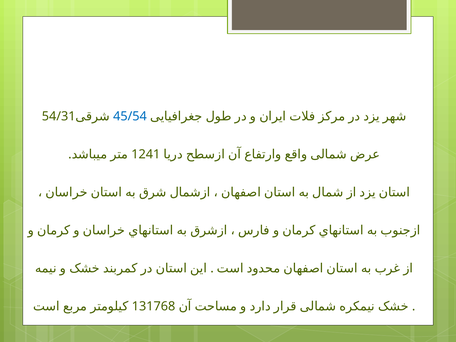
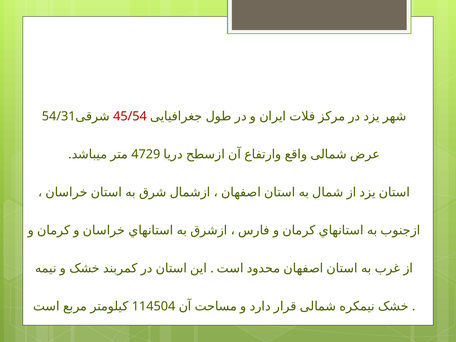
45/54 colour: blue -> red
1241: 1241 -> 4729
131768: 131768 -> 114504
